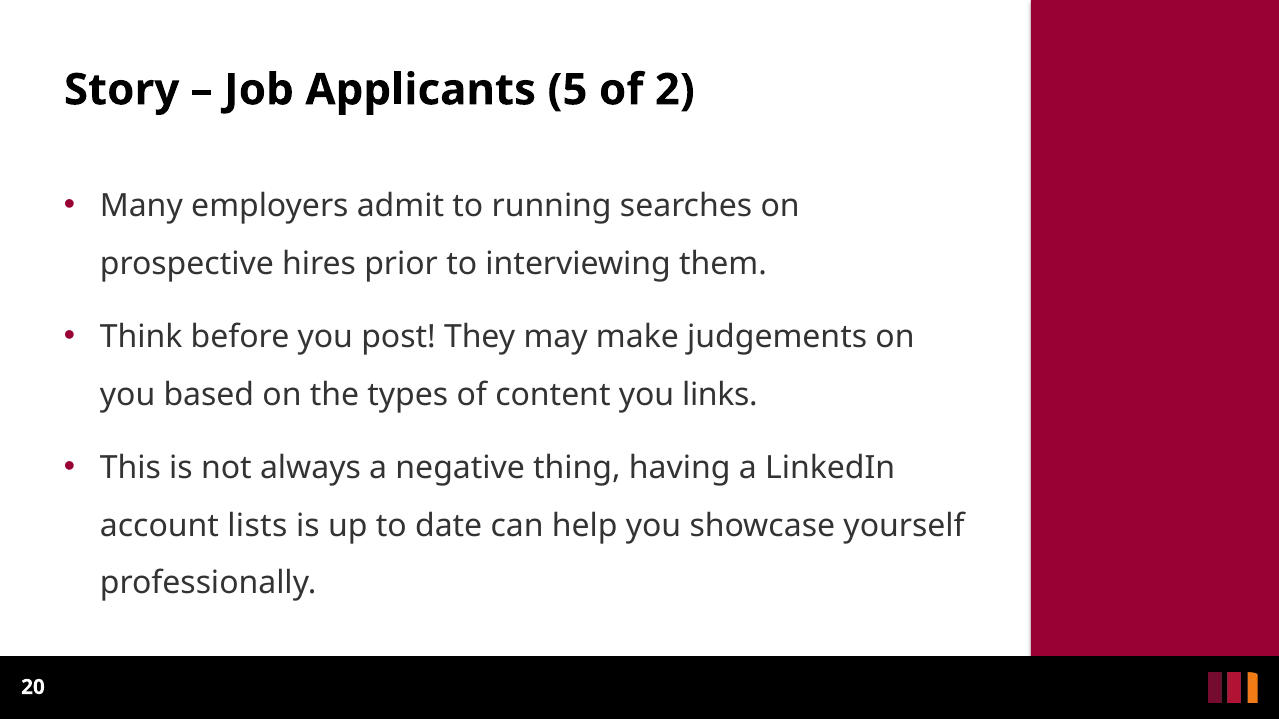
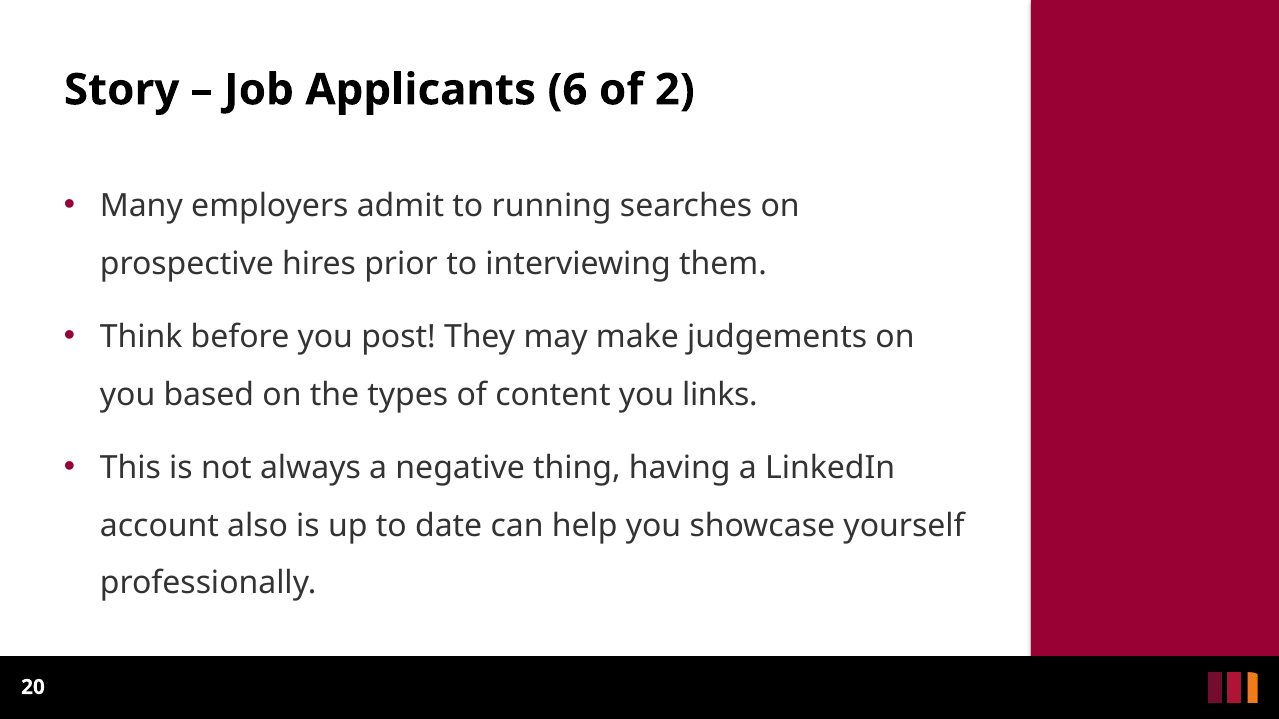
5: 5 -> 6
lists: lists -> also
